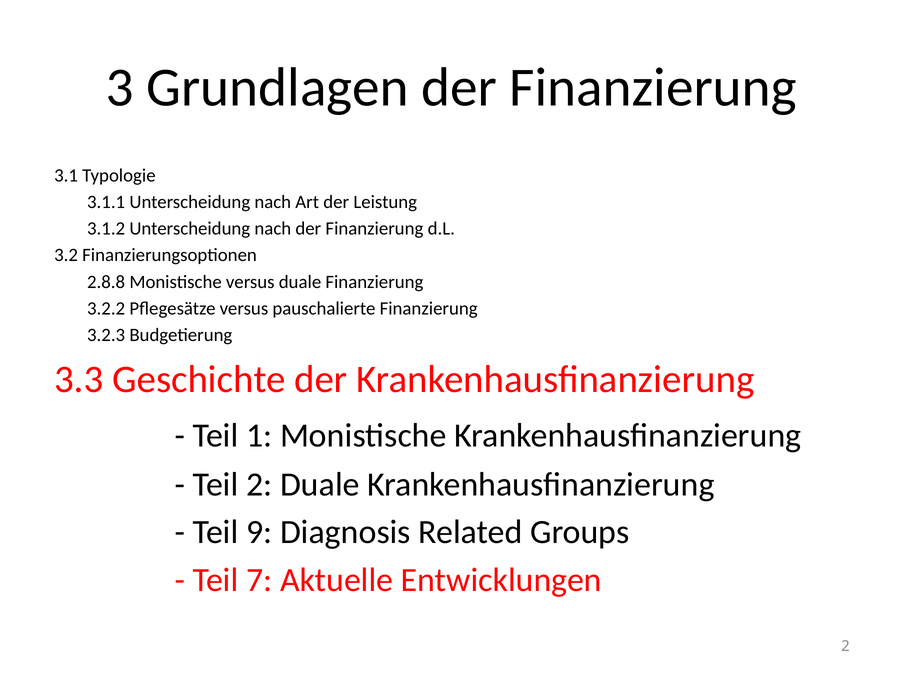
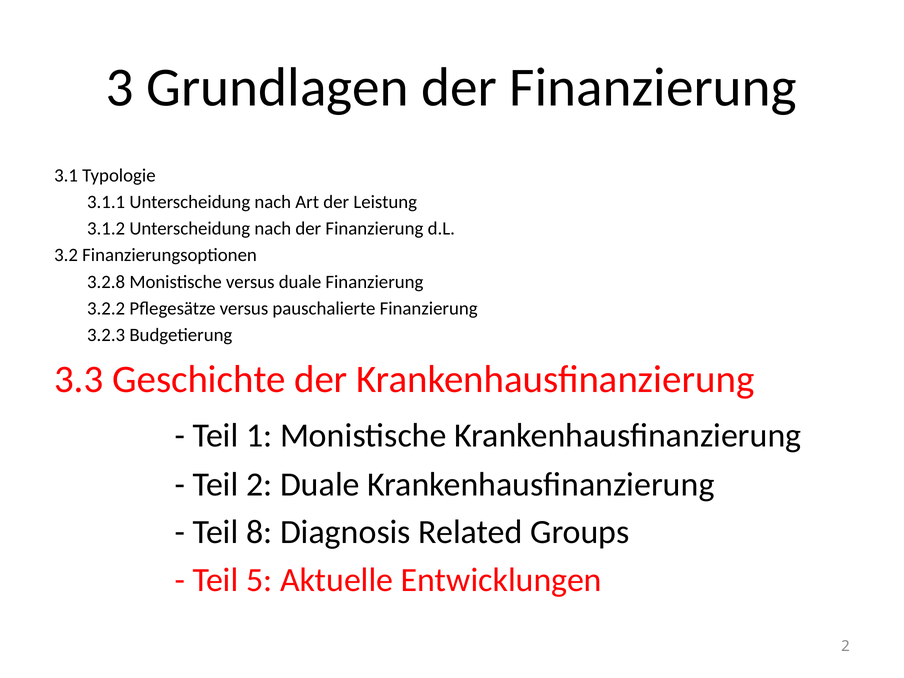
2.8.8: 2.8.8 -> 3.2.8
9: 9 -> 8
7: 7 -> 5
